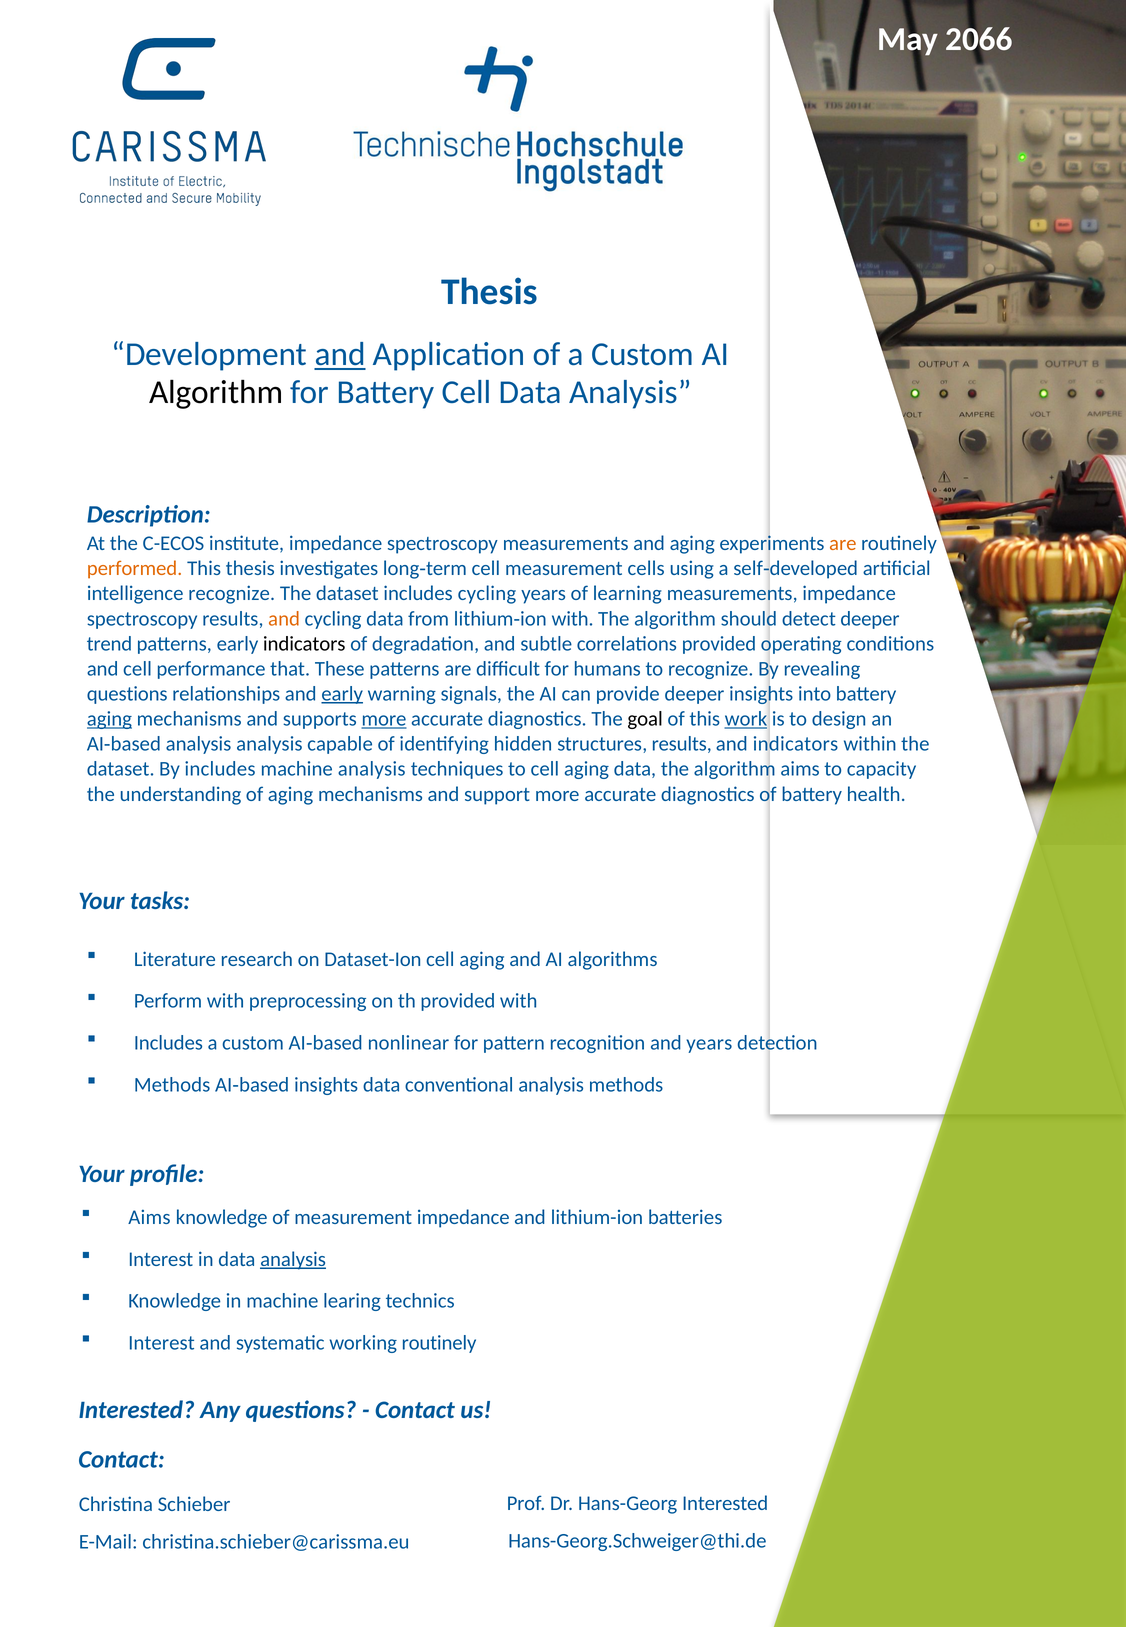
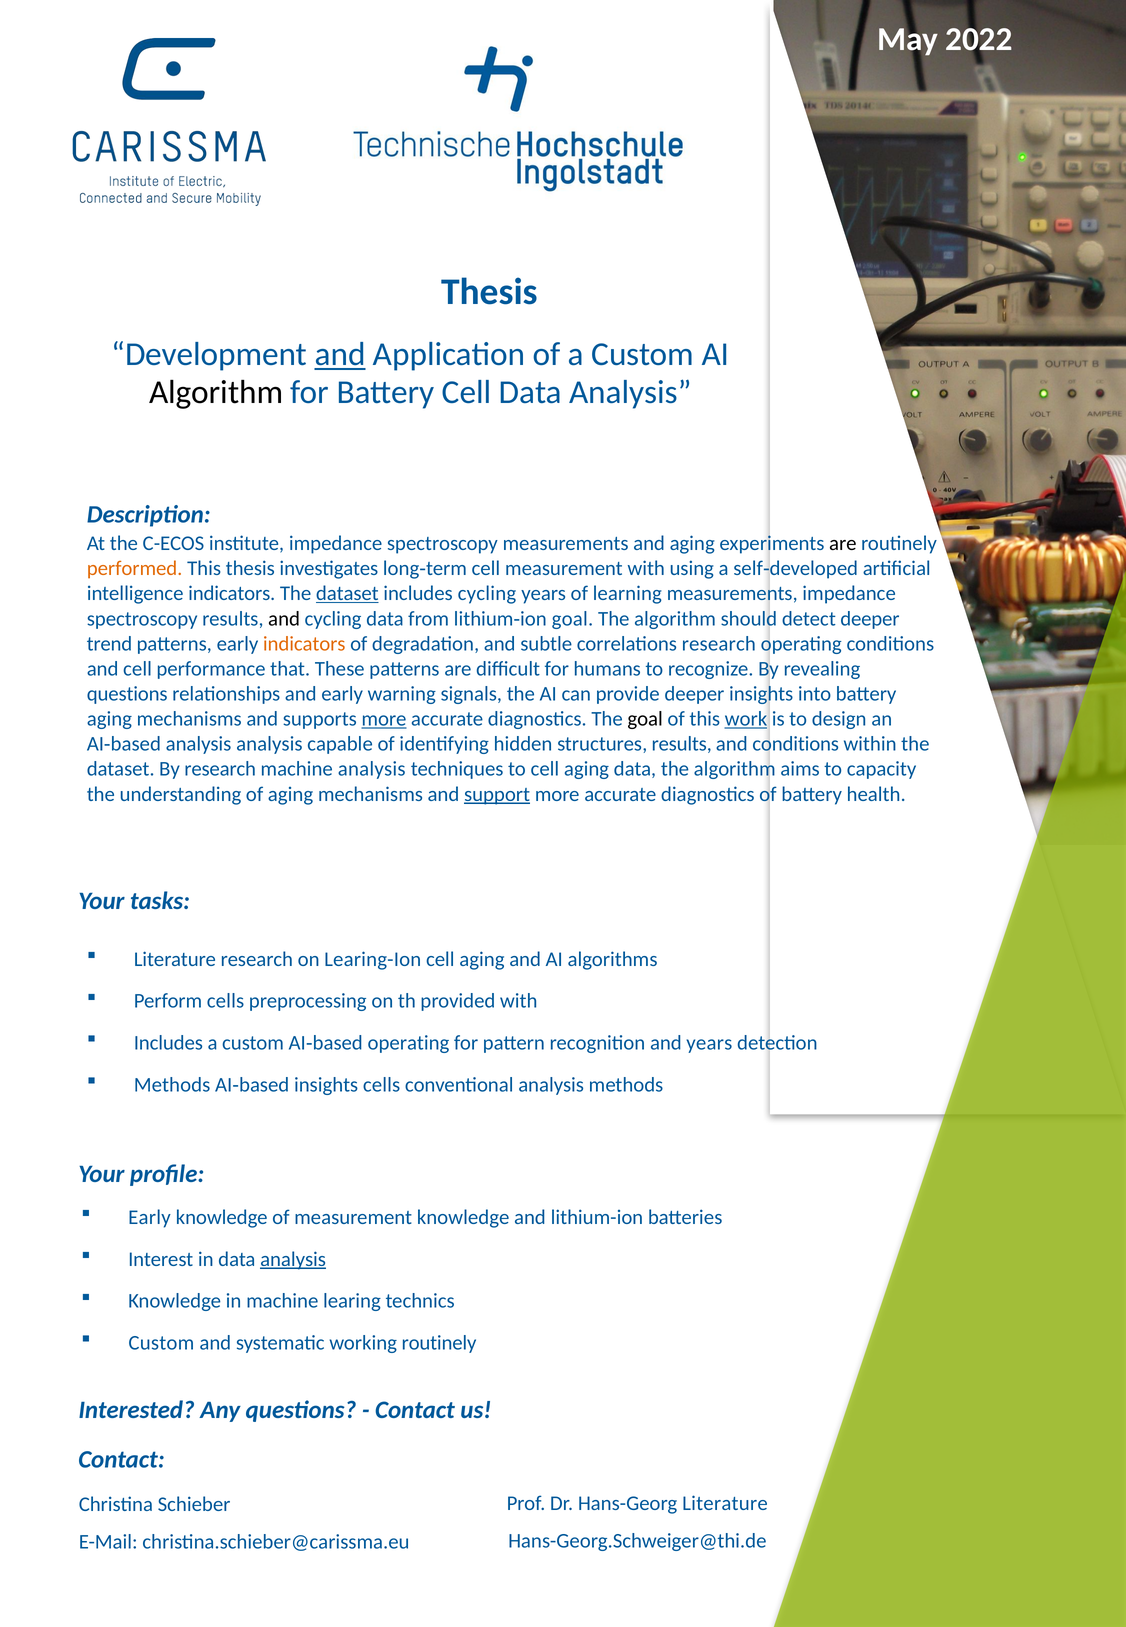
2066: 2066 -> 2022
are at (843, 543) colour: orange -> black
measurement cells: cells -> with
intelligence recognize: recognize -> indicators
dataset at (347, 593) underline: none -> present
and at (284, 618) colour: orange -> black
with at (573, 618): with -> goal
indicators at (304, 644) colour: black -> orange
correlations provided: provided -> research
early at (342, 694) underline: present -> none
aging at (109, 719) underline: present -> none
and indicators: indicators -> conditions
By includes: includes -> research
support underline: none -> present
Dataset-Ion: Dataset-Ion -> Learing-Ion
Perform with: with -> cells
nonlinear at (408, 1043): nonlinear -> operating
insights data: data -> cells
Aims at (149, 1217): Aims -> Early
measurement impedance: impedance -> knowledge
Interest at (161, 1342): Interest -> Custom
Hans-Georg Interested: Interested -> Literature
